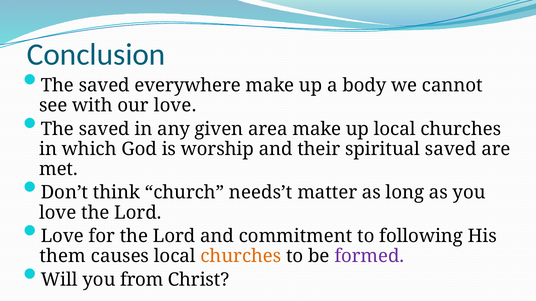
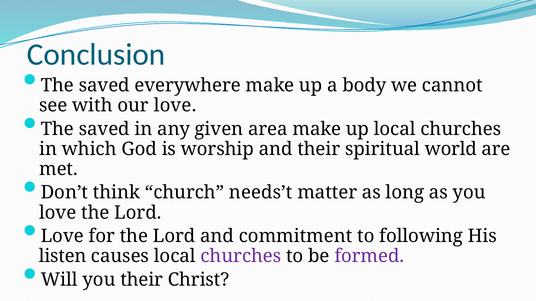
spiritual saved: saved -> world
them: them -> listen
churches at (241, 257) colour: orange -> purple
you from: from -> their
